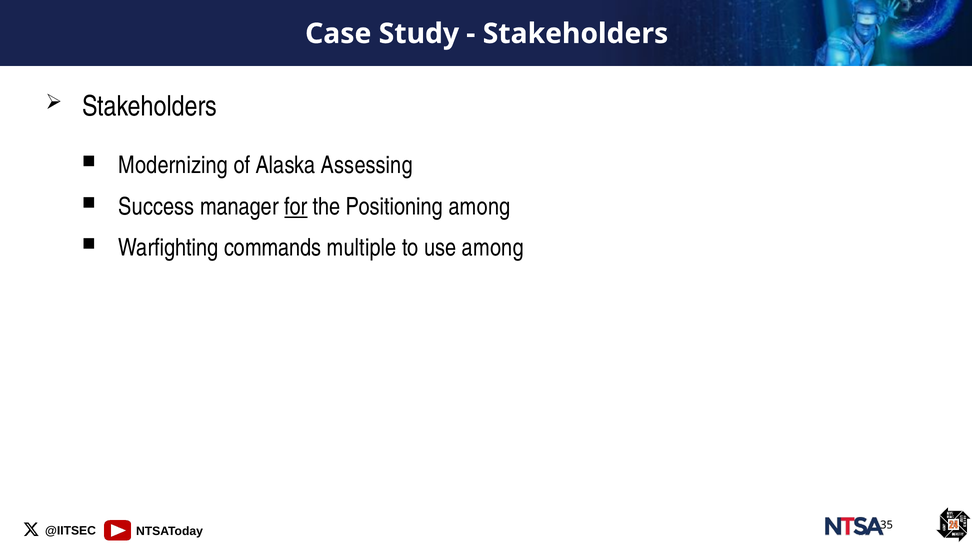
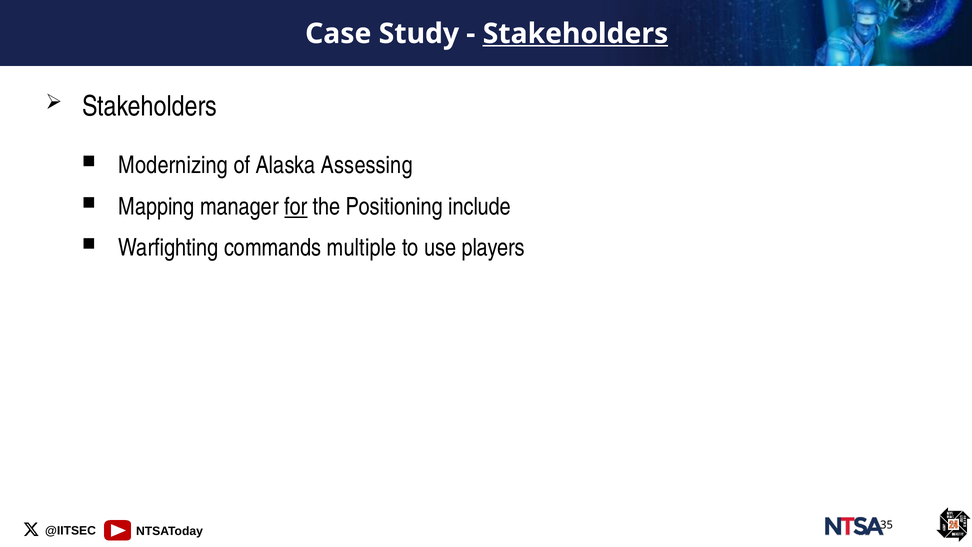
Stakeholders at (575, 34) underline: none -> present
Success: Success -> Mapping
Positioning among: among -> include
use among: among -> players
